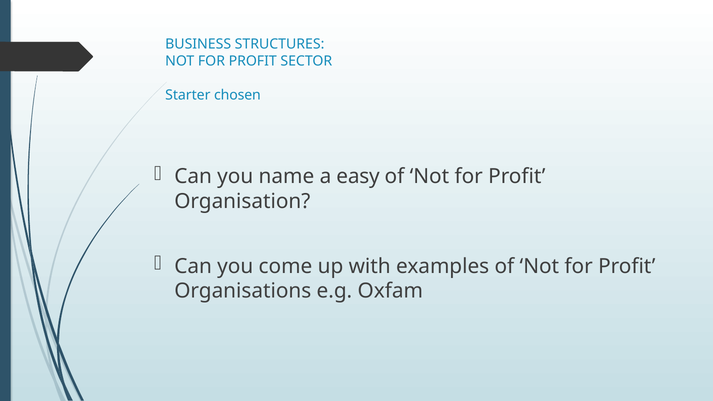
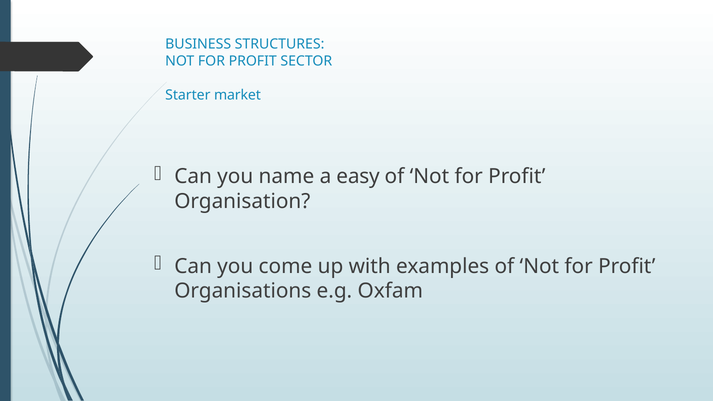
chosen: chosen -> market
